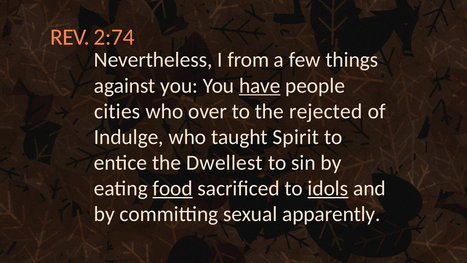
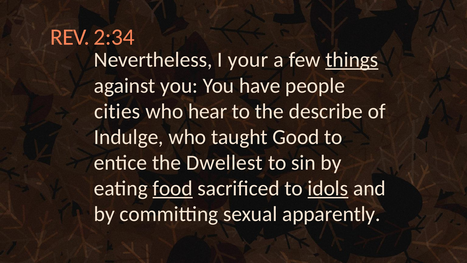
2:74: 2:74 -> 2:34
from: from -> your
things underline: none -> present
have underline: present -> none
over: over -> hear
rejected: rejected -> describe
Spirit: Spirit -> Good
